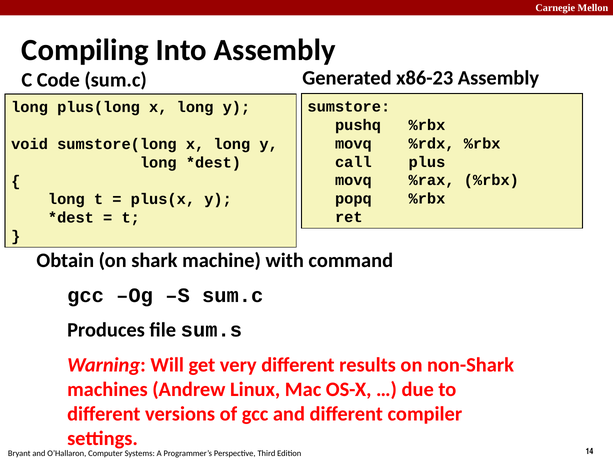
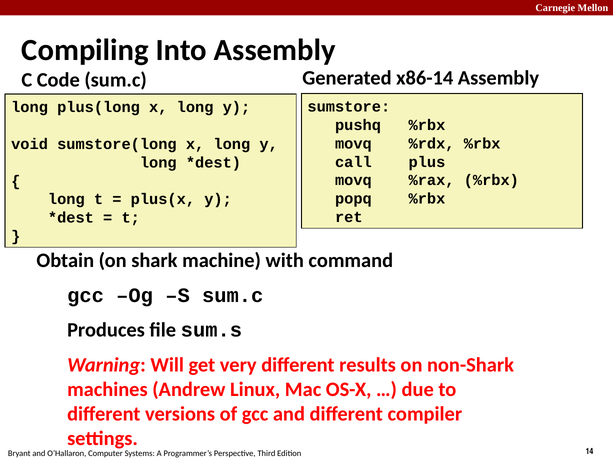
x86-23: x86-23 -> x86-14
